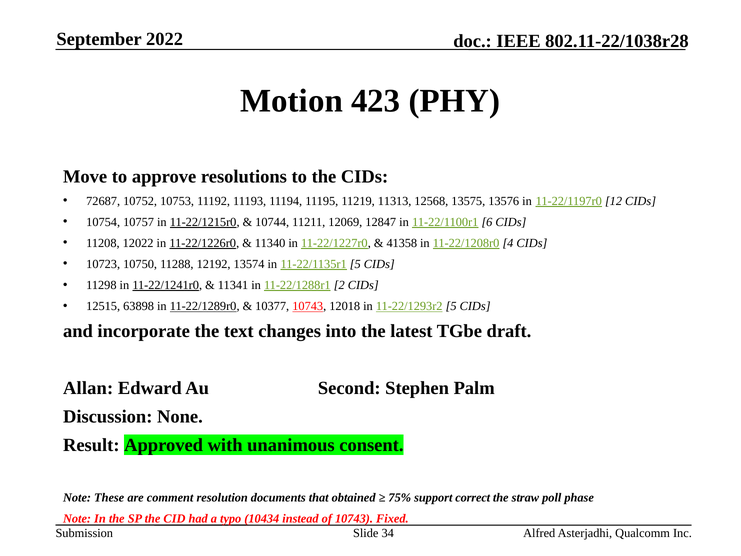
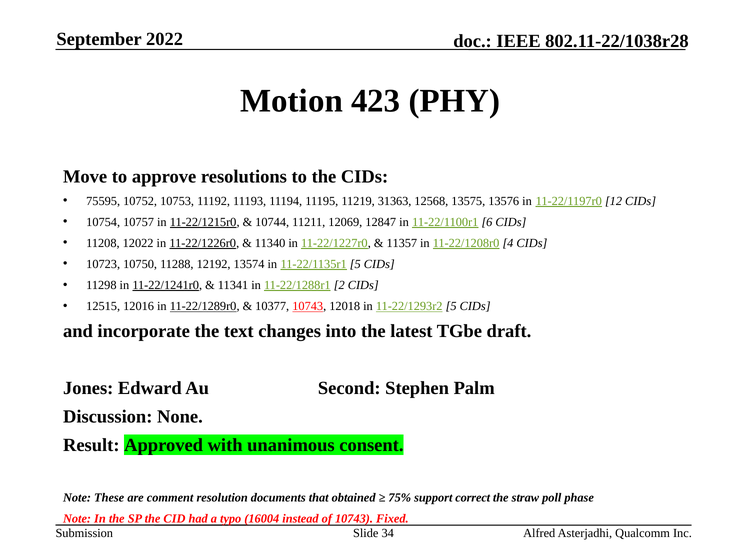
72687: 72687 -> 75595
11313: 11313 -> 31363
41358: 41358 -> 11357
63898: 63898 -> 12016
Allan: Allan -> Jones
10434: 10434 -> 16004
